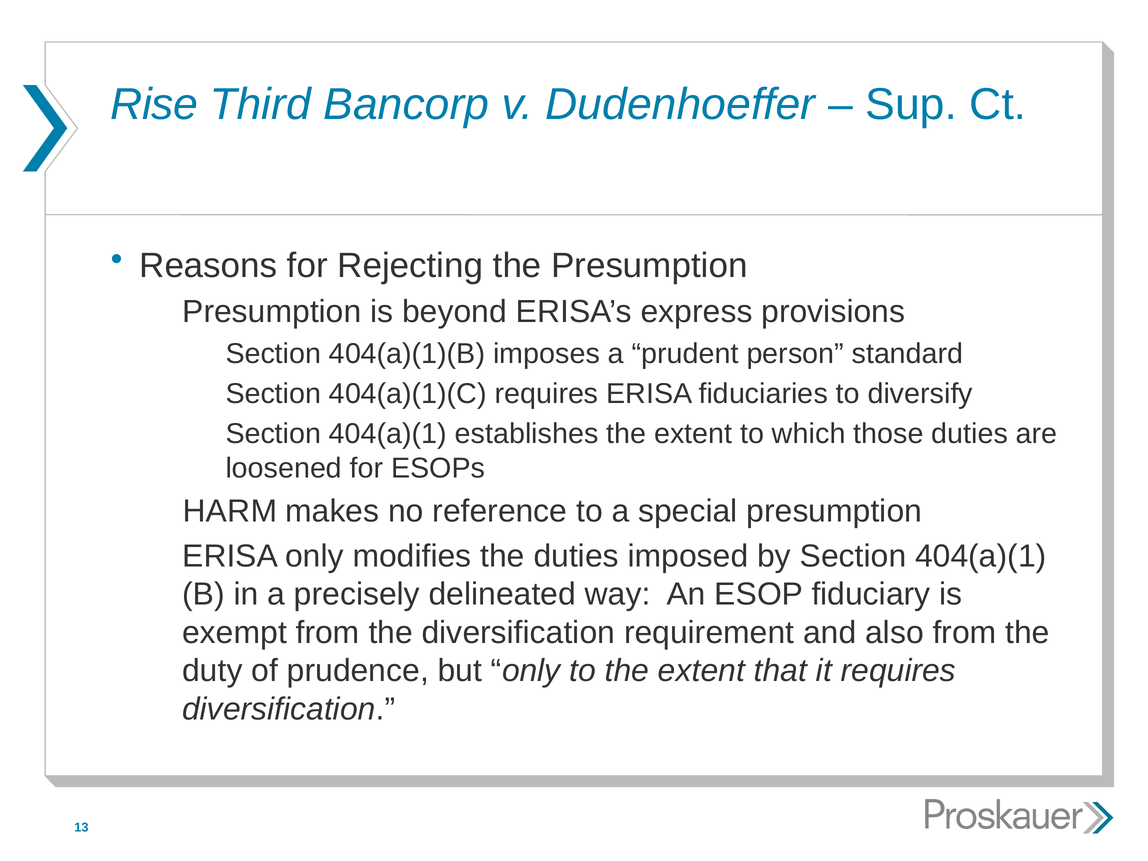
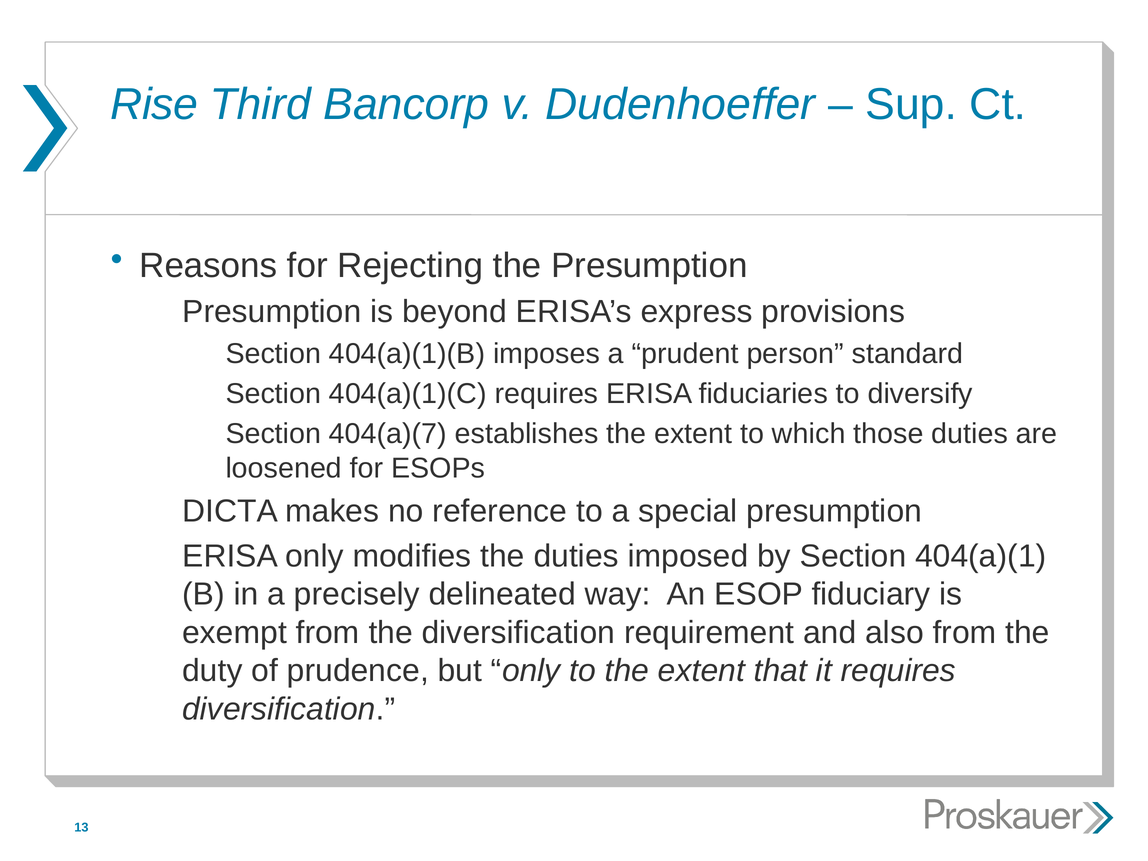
404(a)(1 at (388, 434): 404(a)(1 -> 404(a)(7
HARM: HARM -> DICTA
